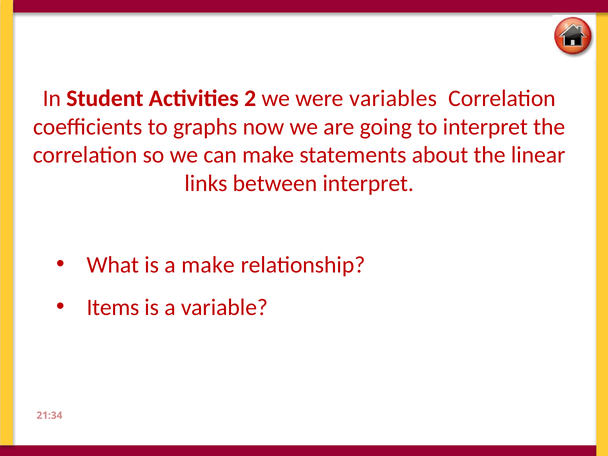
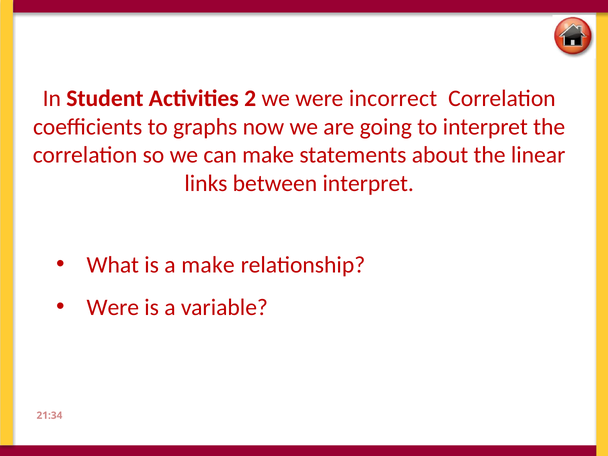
variables: variables -> incorrect
Items at (113, 307): Items -> Were
